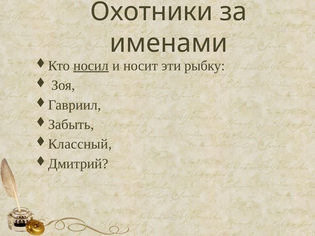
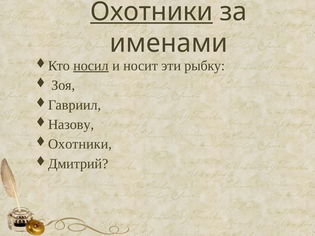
Охотники at (152, 12) underline: none -> present
Забыть: Забыть -> Назову
Классный at (80, 144): Классный -> Охотники
